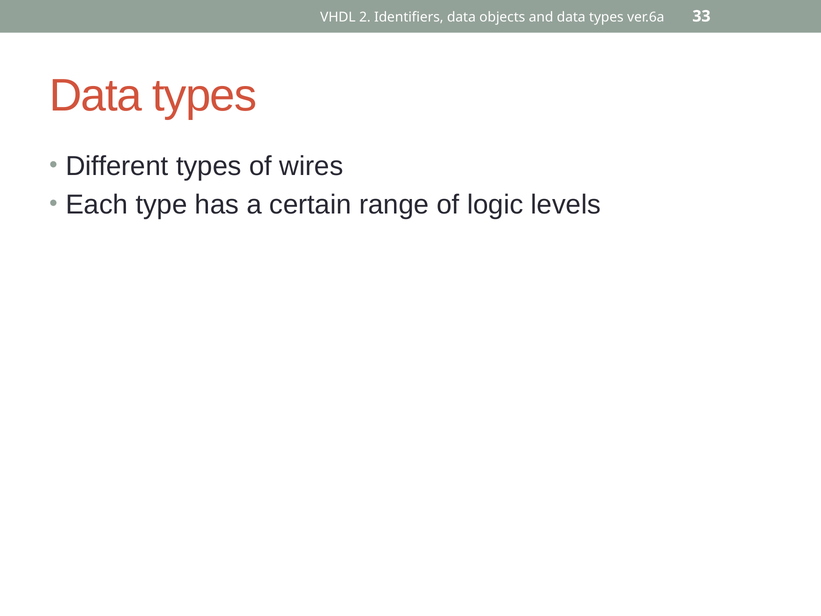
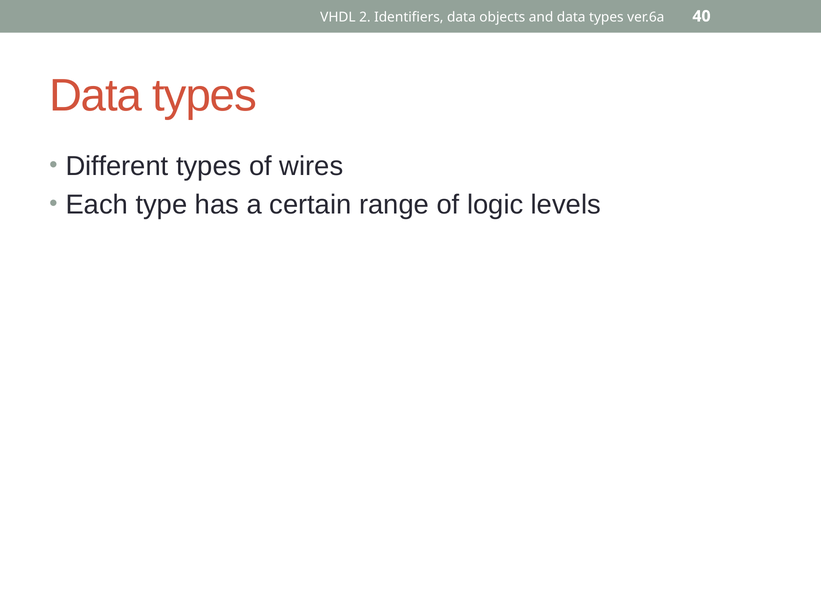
33: 33 -> 40
